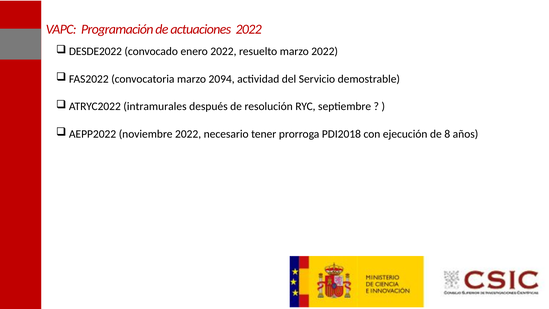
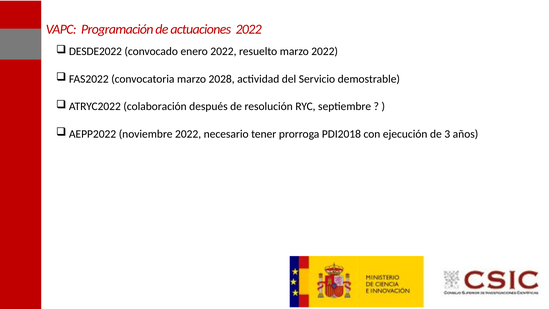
2094: 2094 -> 2028
intramurales: intramurales -> colaboración
8: 8 -> 3
